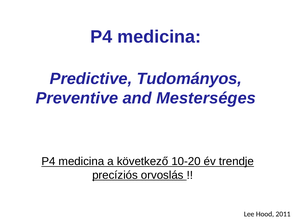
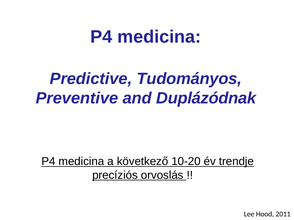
Mesterséges: Mesterséges -> Duplázódnak
